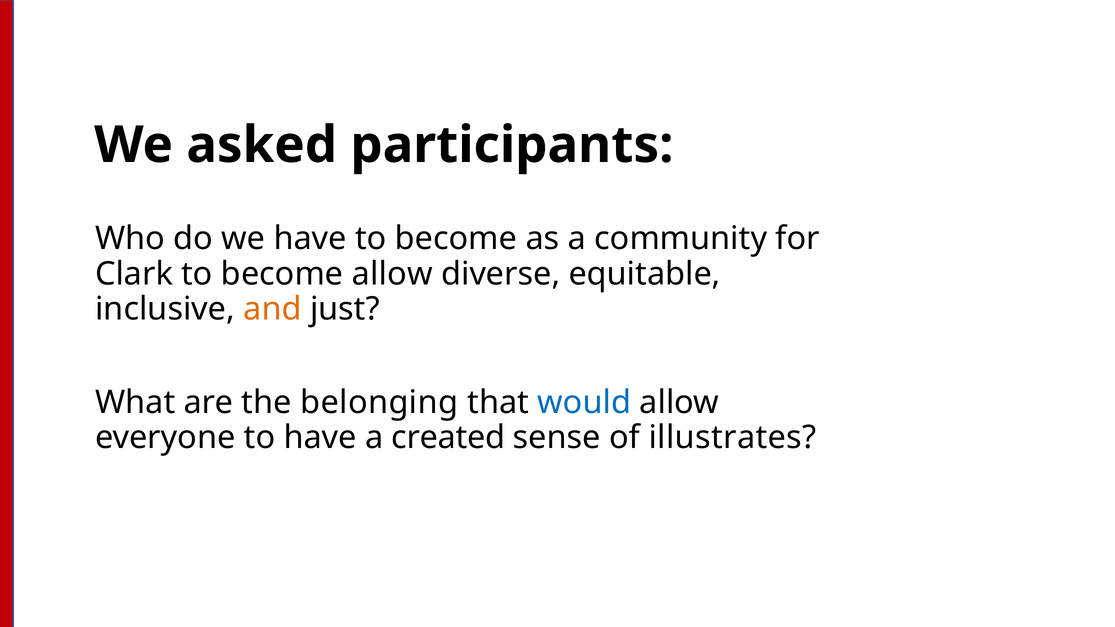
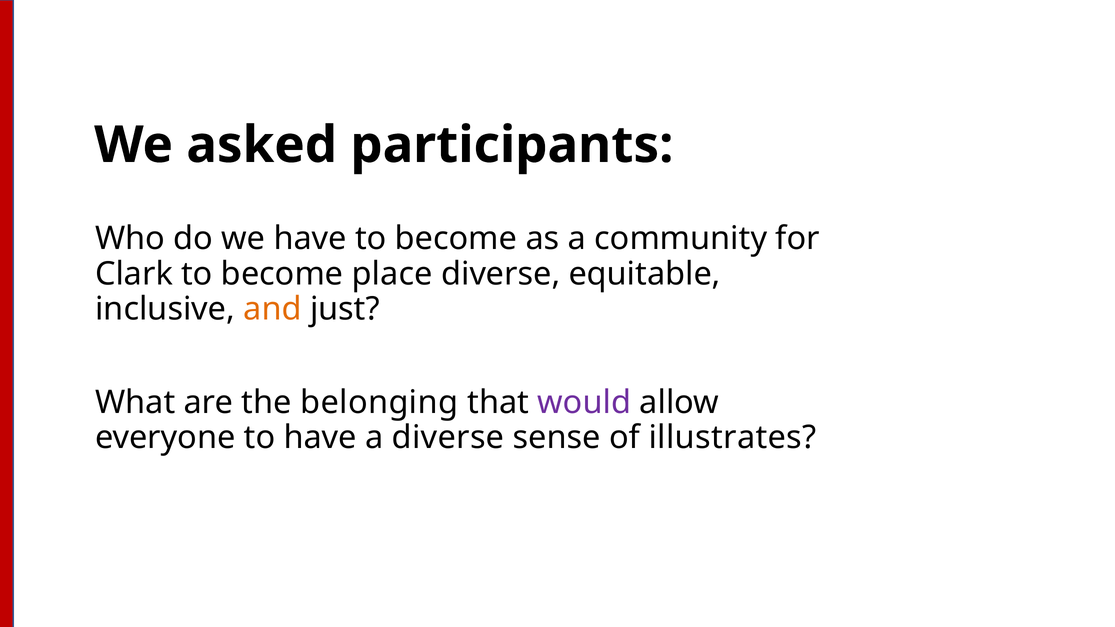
become allow: allow -> place
would colour: blue -> purple
a created: created -> diverse
